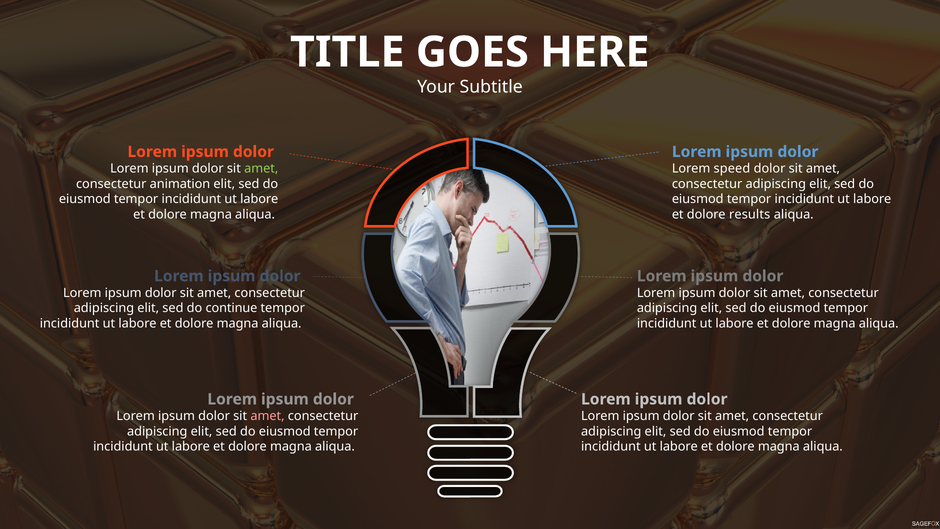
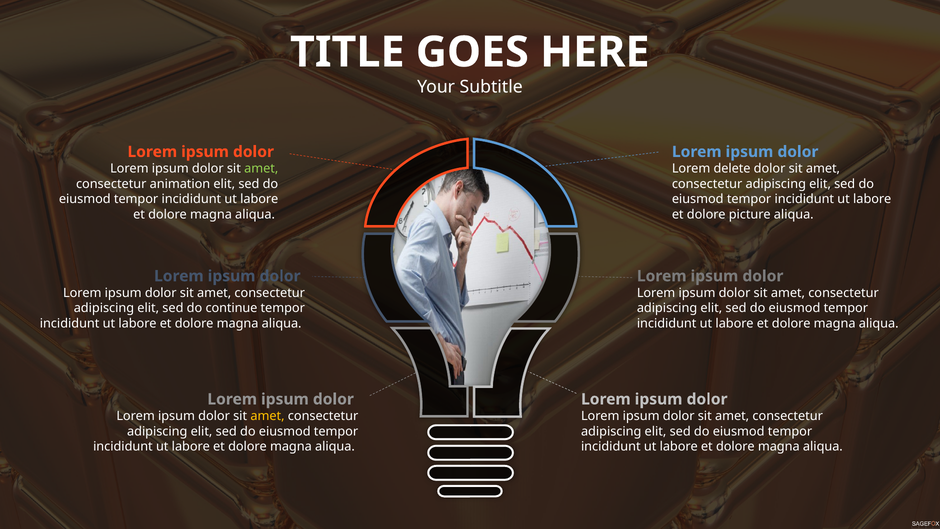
speed: speed -> delete
results: results -> picture
amet at (267, 416) colour: pink -> yellow
